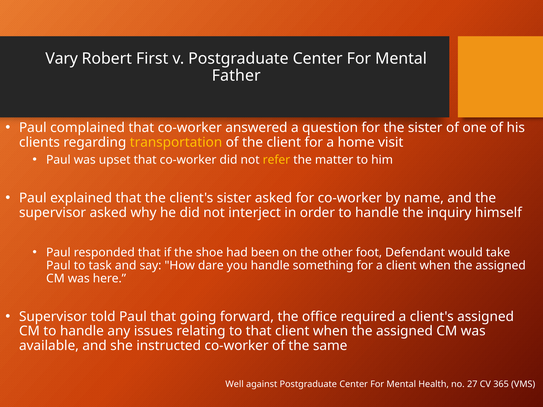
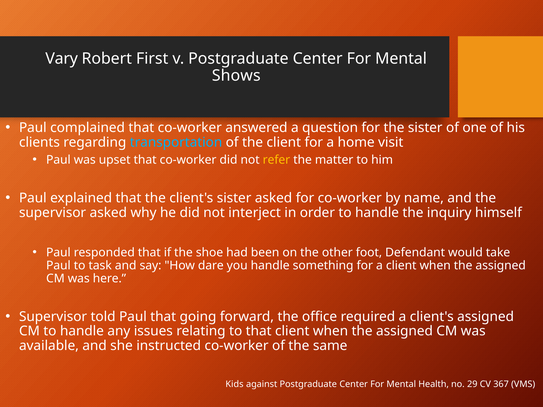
Father: Father -> Shows
transportation colour: yellow -> light blue
Well: Well -> Kids
27: 27 -> 29
365: 365 -> 367
